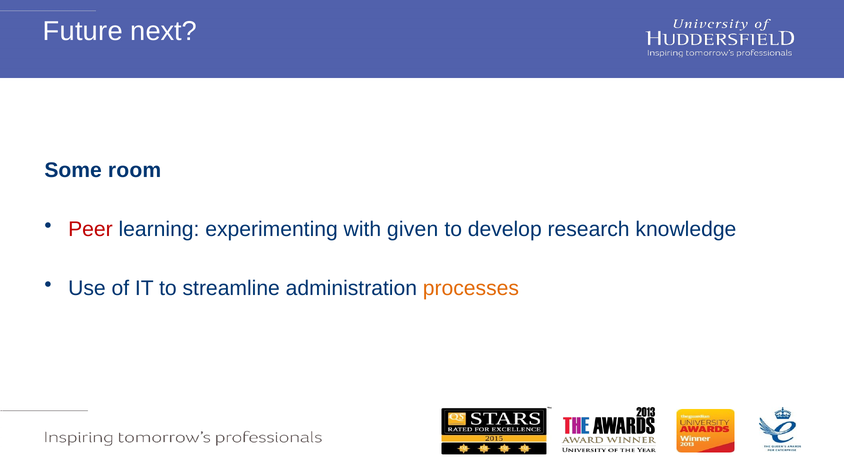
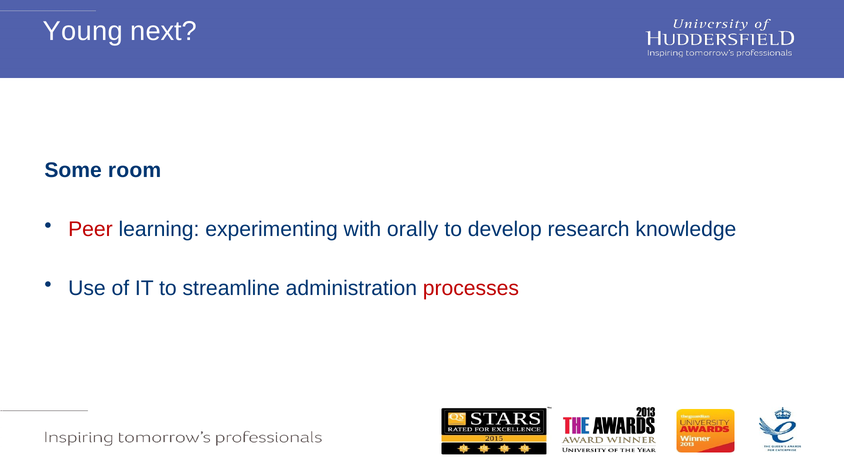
Future: Future -> Young
given: given -> orally
processes colour: orange -> red
